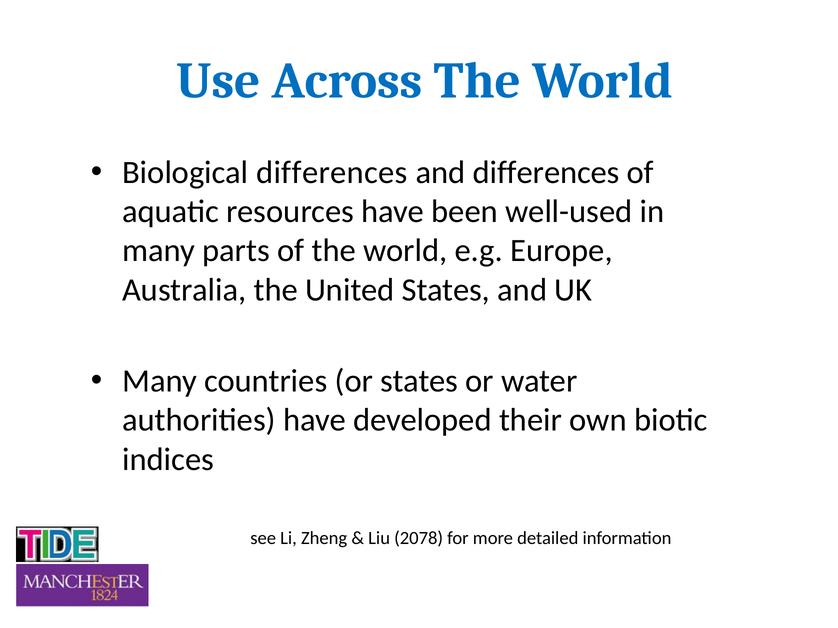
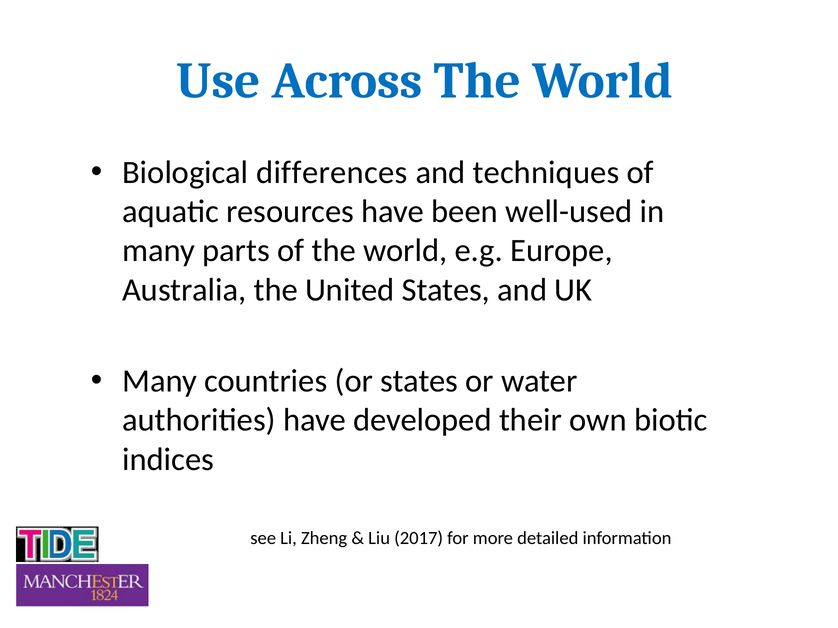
and differences: differences -> techniques
2078: 2078 -> 2017
